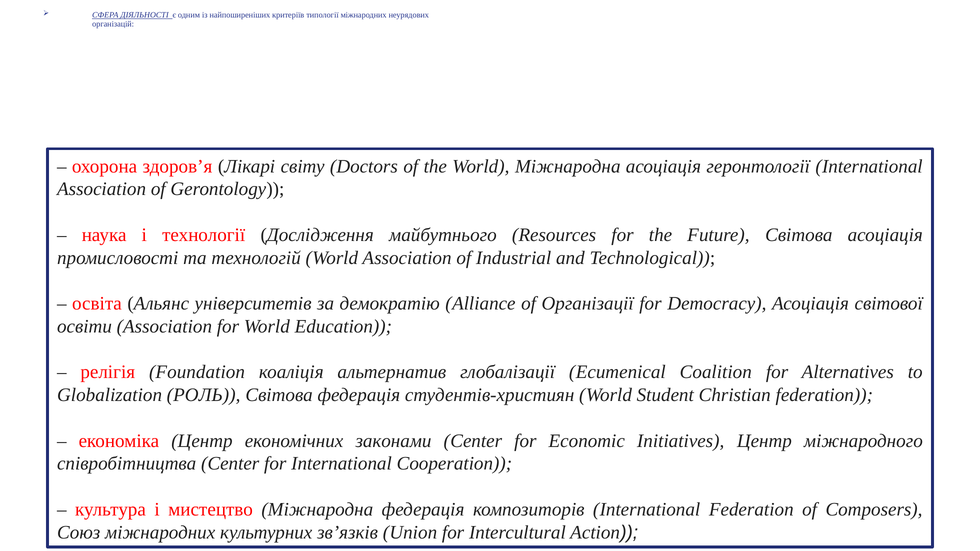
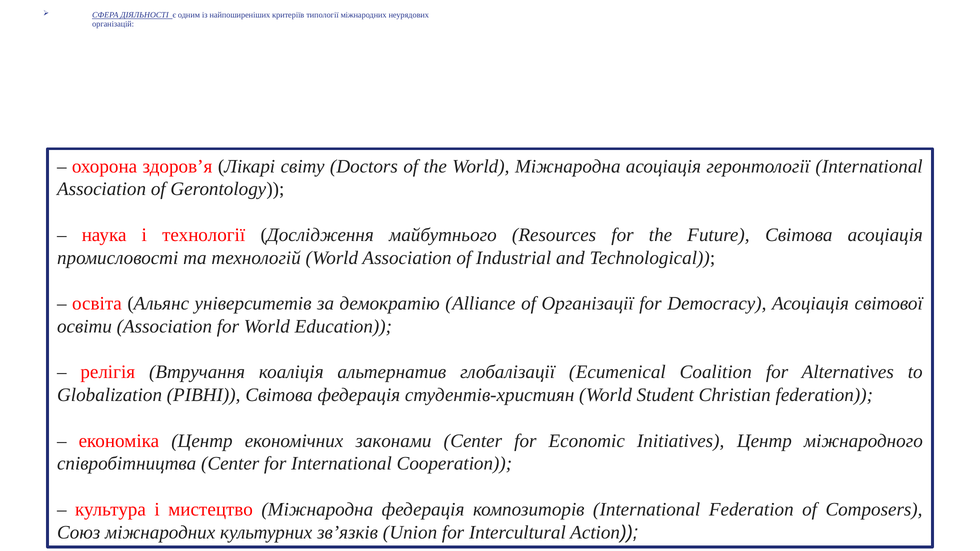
Foundation: Foundation -> Втручання
РОЛЬ: РОЛЬ -> РІВНІ
